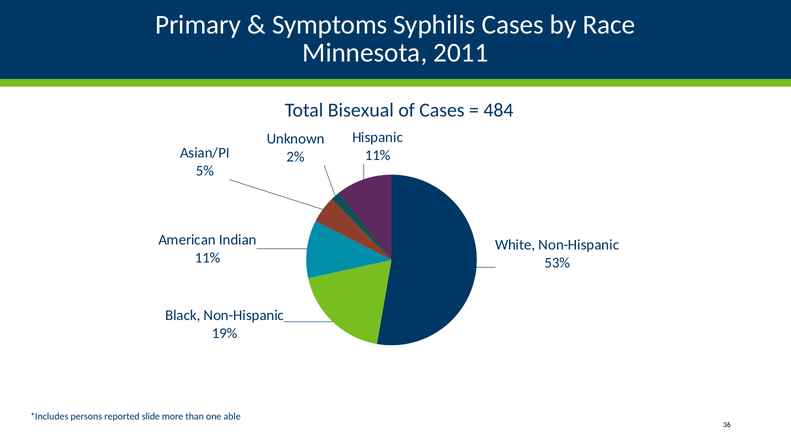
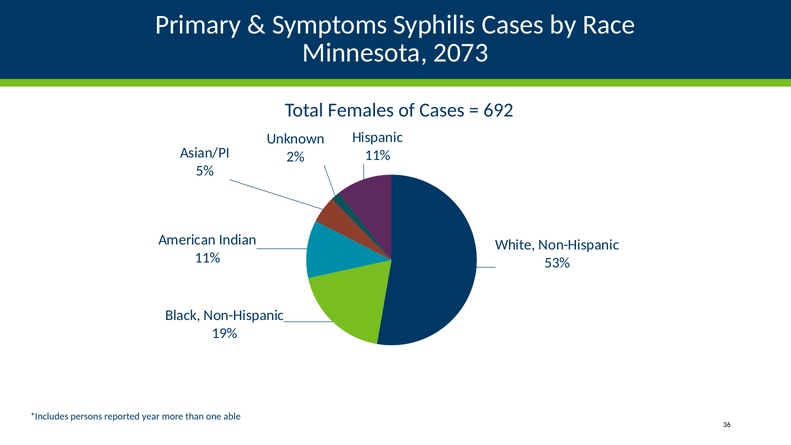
2011: 2011 -> 2073
Bisexual: Bisexual -> Females
484: 484 -> 692
slide: slide -> year
